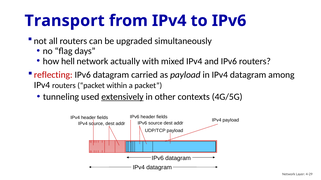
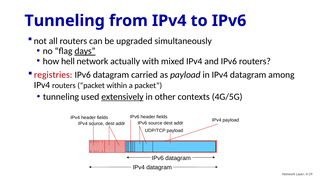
Transport at (65, 21): Transport -> Tunneling
days underline: none -> present
reflecting: reflecting -> registries
